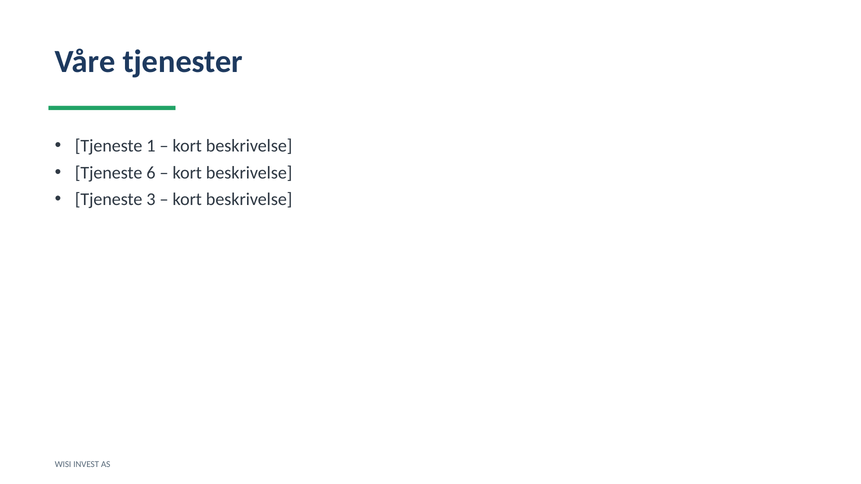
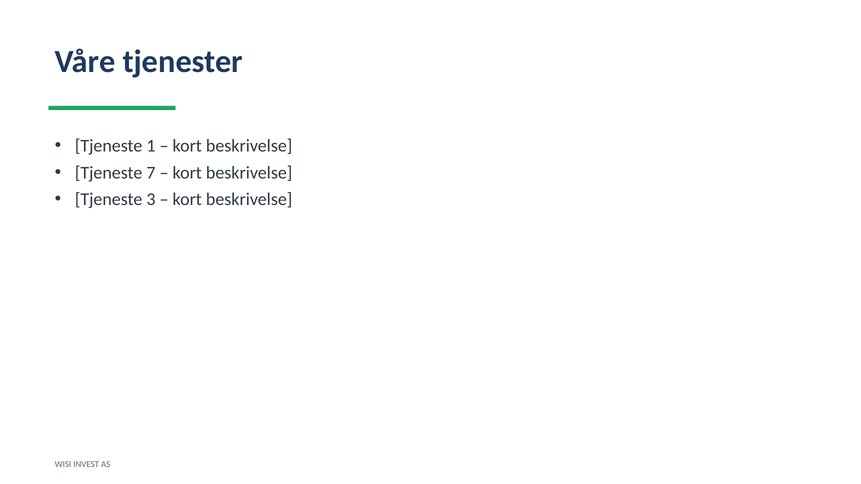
6: 6 -> 7
